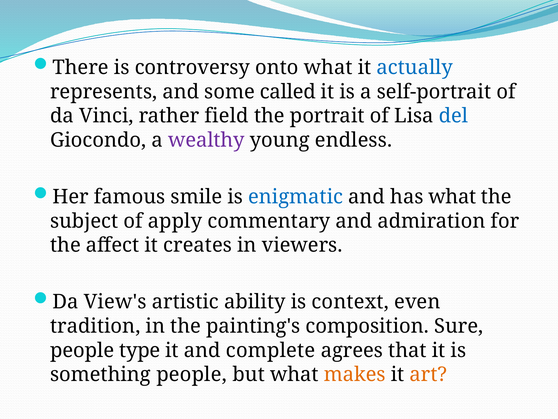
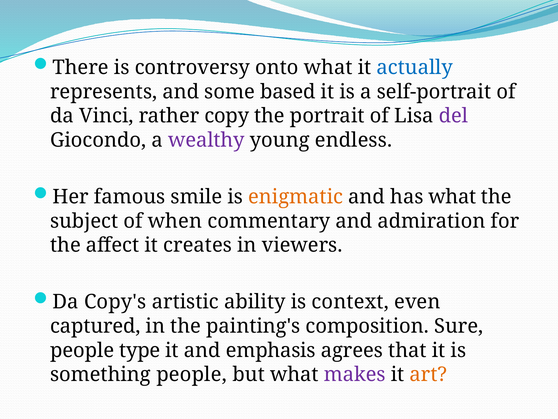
called: called -> based
field: field -> copy
del colour: blue -> purple
enigmatic colour: blue -> orange
apply: apply -> when
View's: View's -> Copy's
tradition: tradition -> captured
complete: complete -> emphasis
makes colour: orange -> purple
